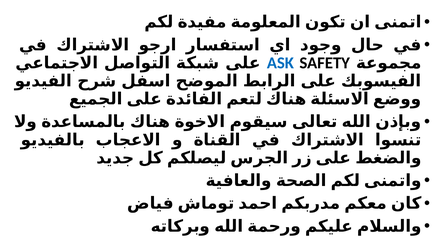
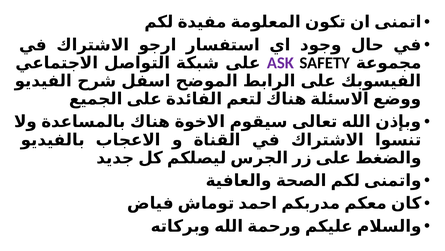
ASK colour: blue -> purple
